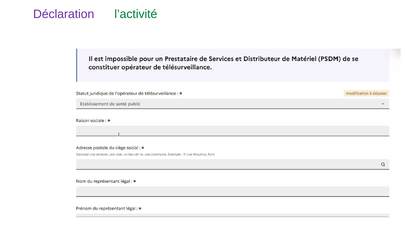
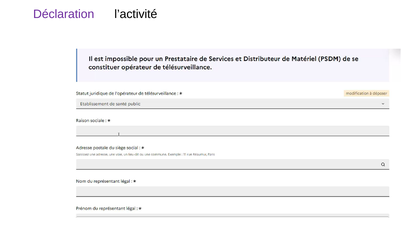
l’activité colour: green -> black
